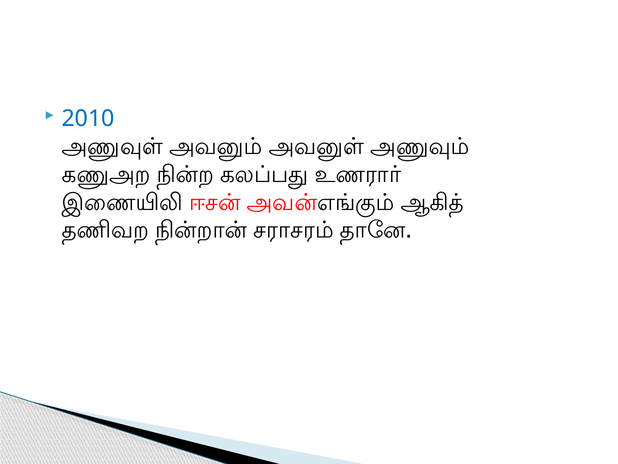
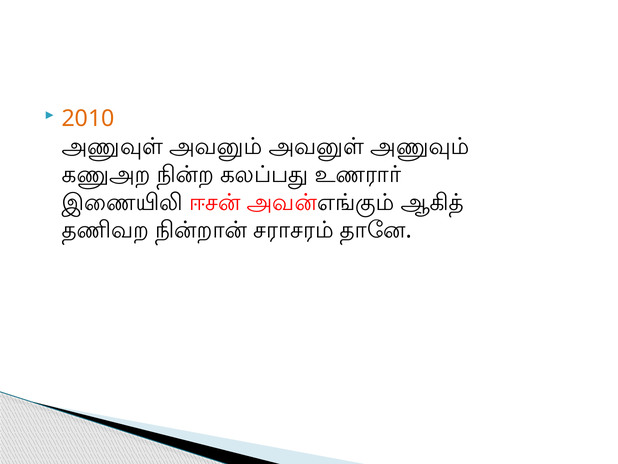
2010 colour: blue -> orange
